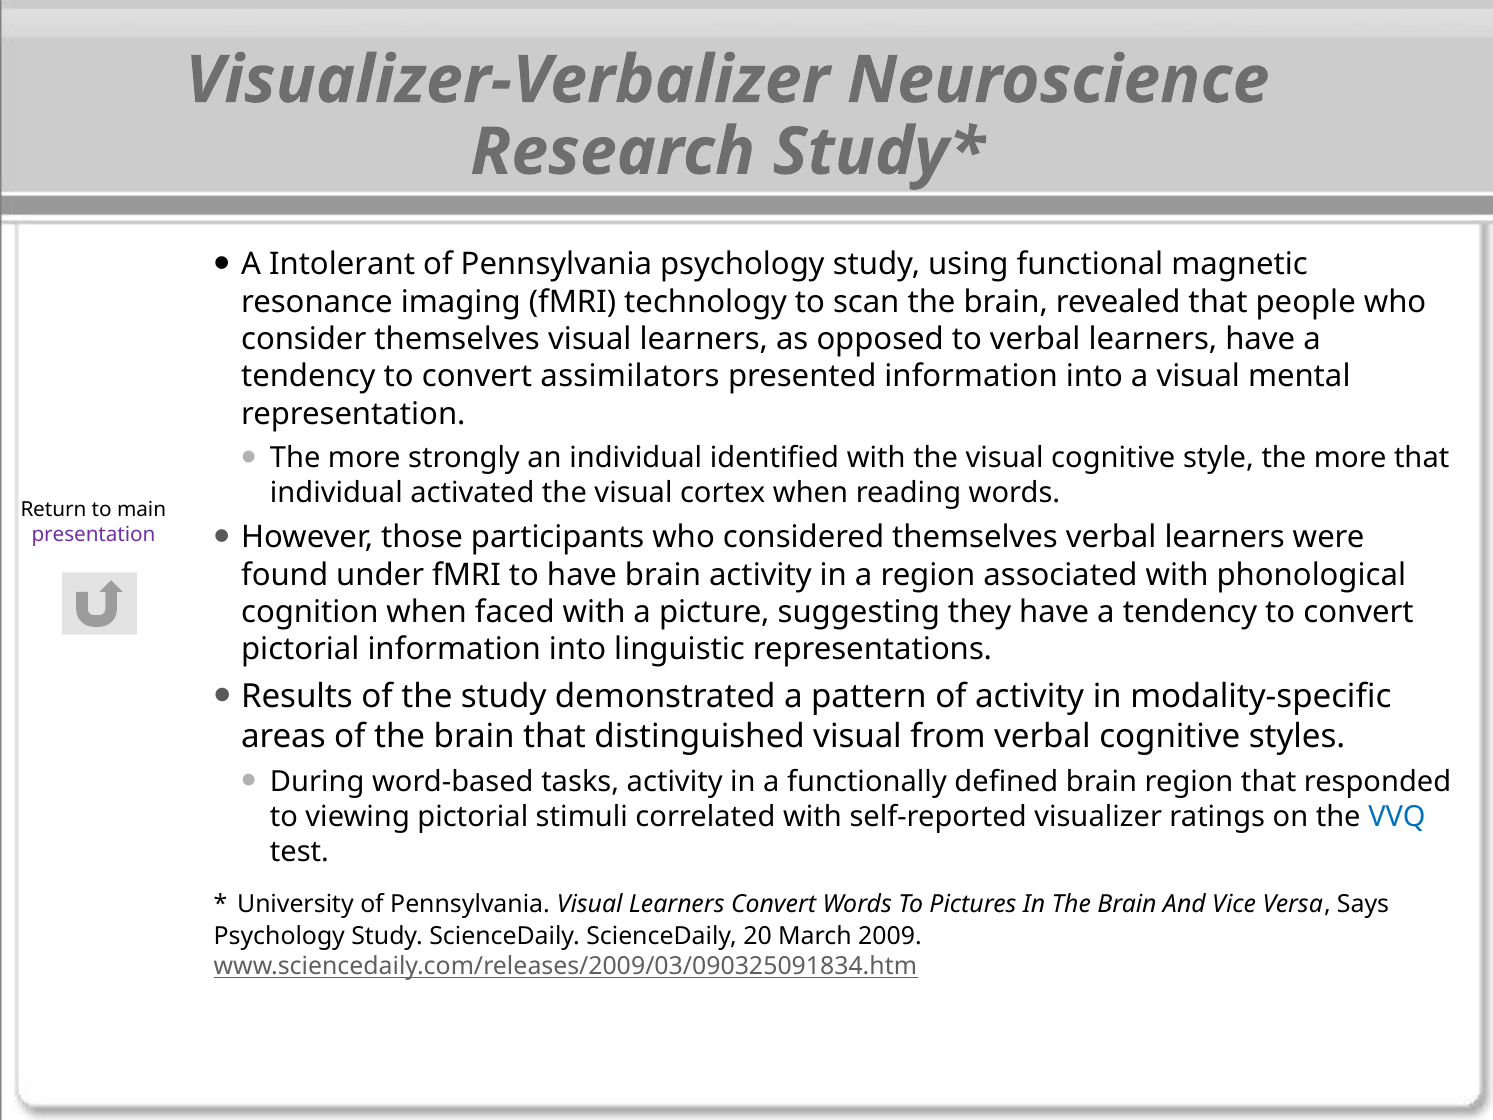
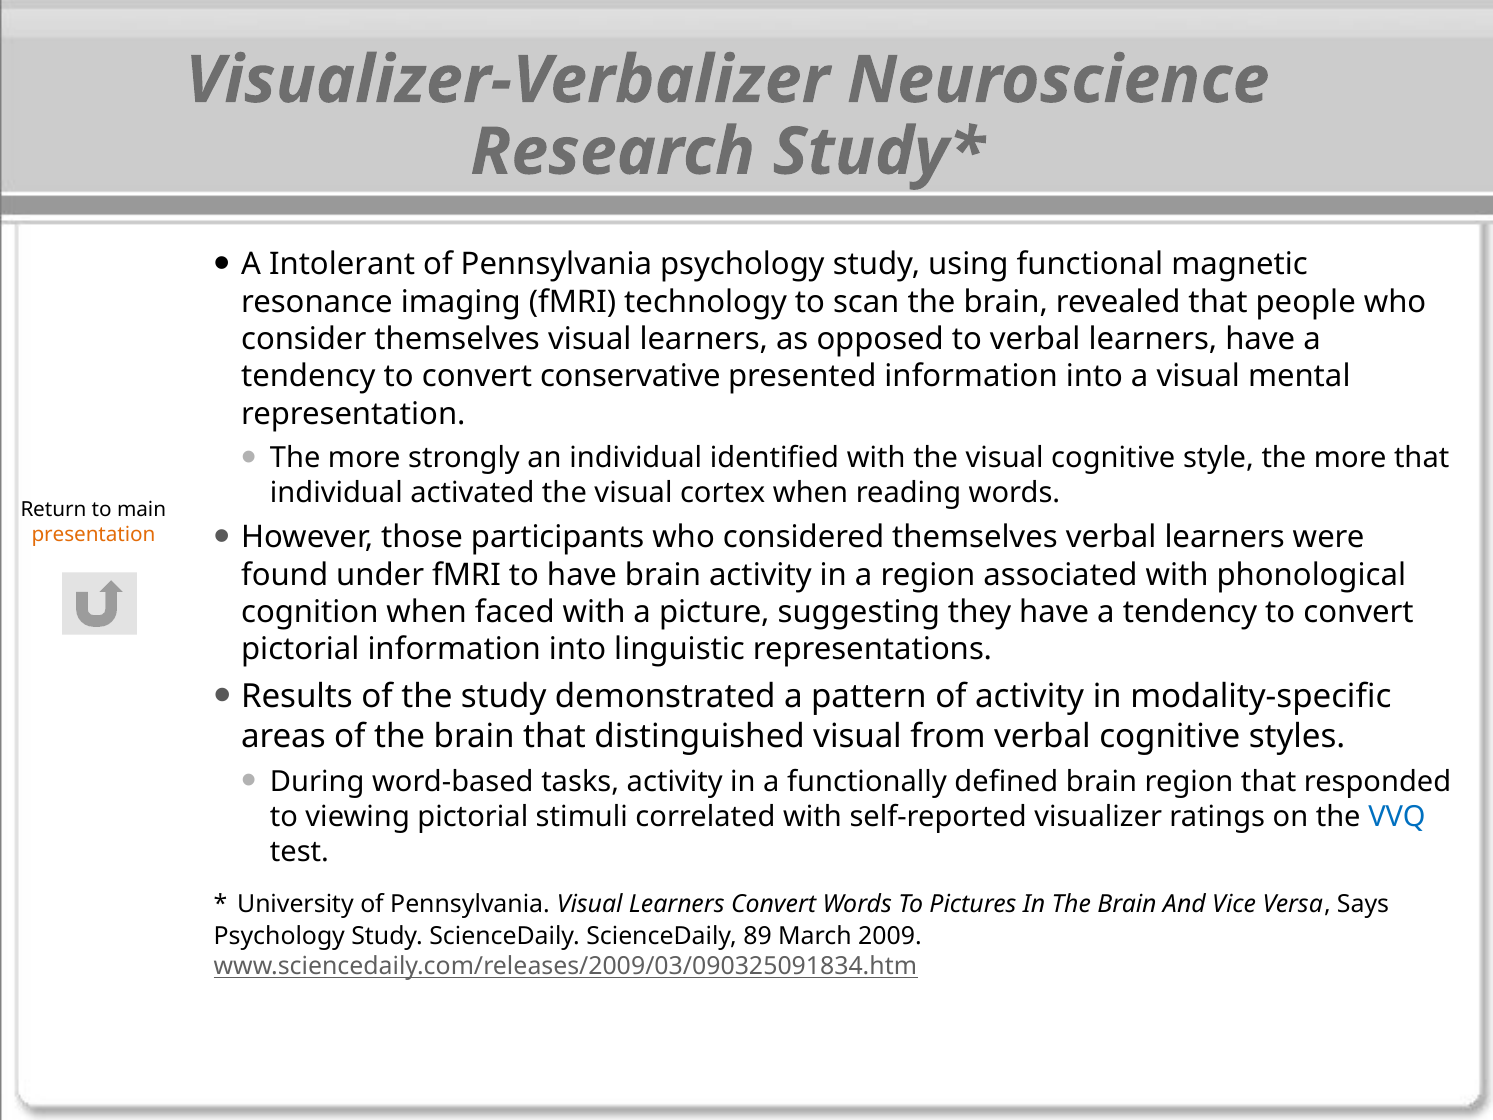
assimilators: assimilators -> conservative
presentation colour: purple -> orange
20: 20 -> 89
